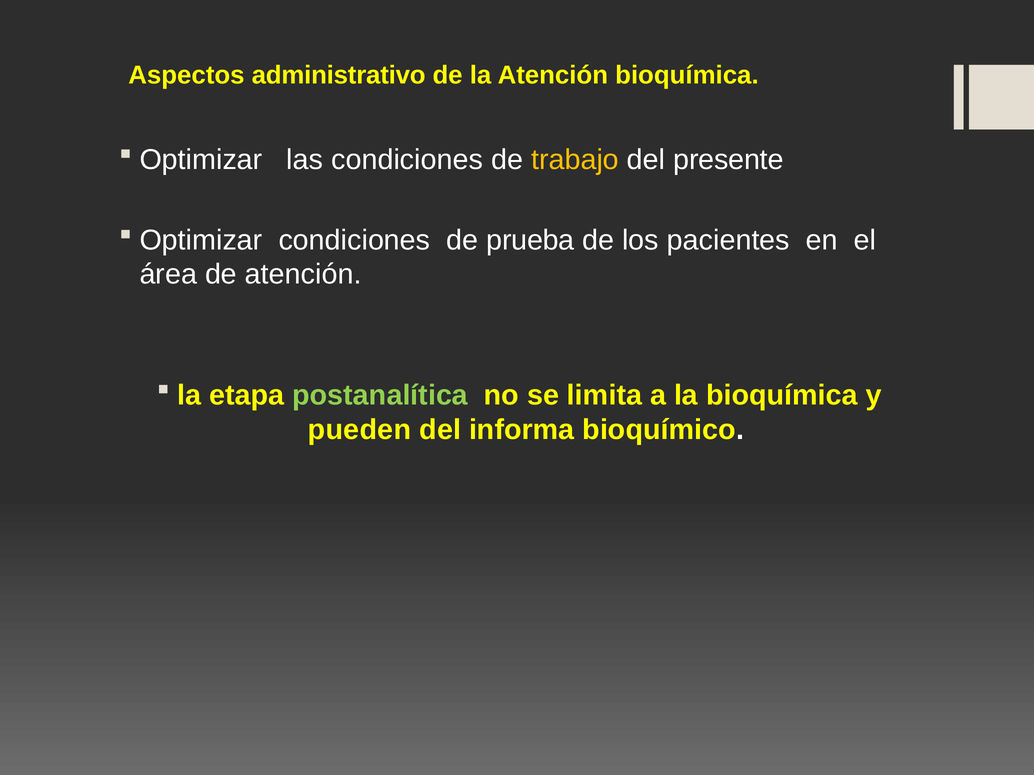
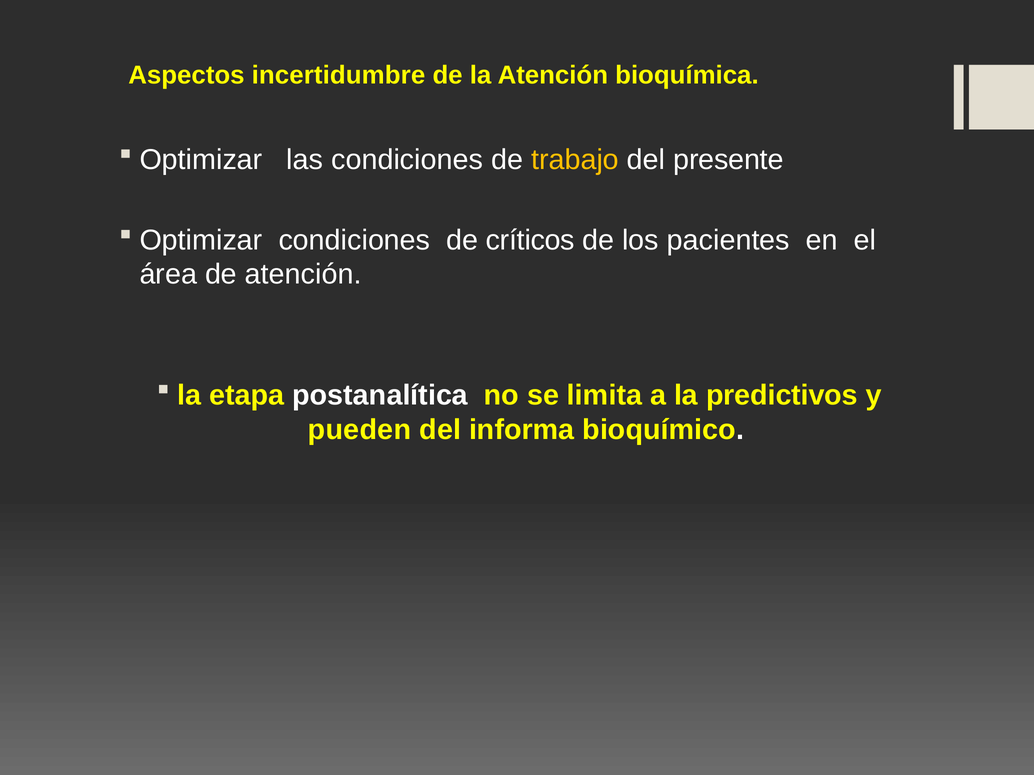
administrativo: administrativo -> incertidumbre
prueba: prueba -> críticos
postanalítica colour: light green -> white
la bioquímica: bioquímica -> predictivos
